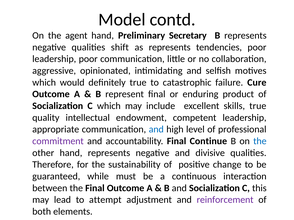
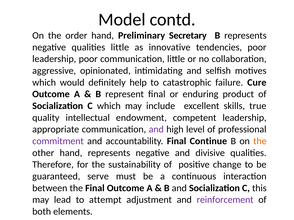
agent: agent -> order
qualities shift: shift -> little
as represents: represents -> innovative
definitely true: true -> help
and at (156, 130) colour: blue -> purple
the at (260, 141) colour: blue -> orange
while: while -> serve
